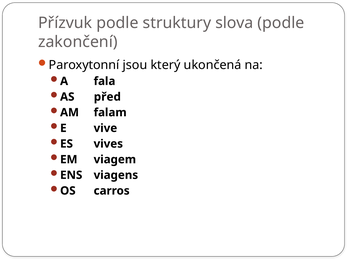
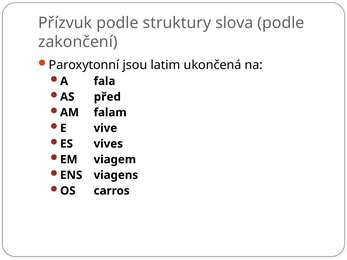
který: který -> latim
